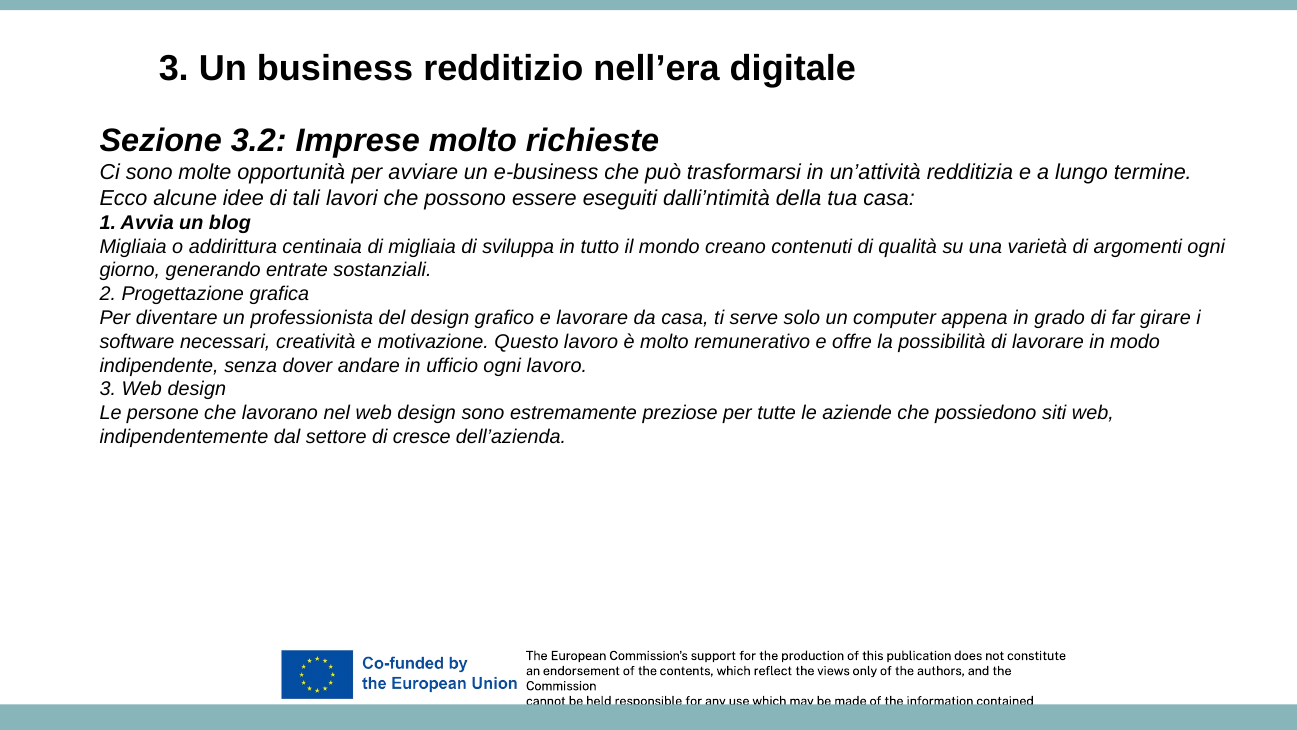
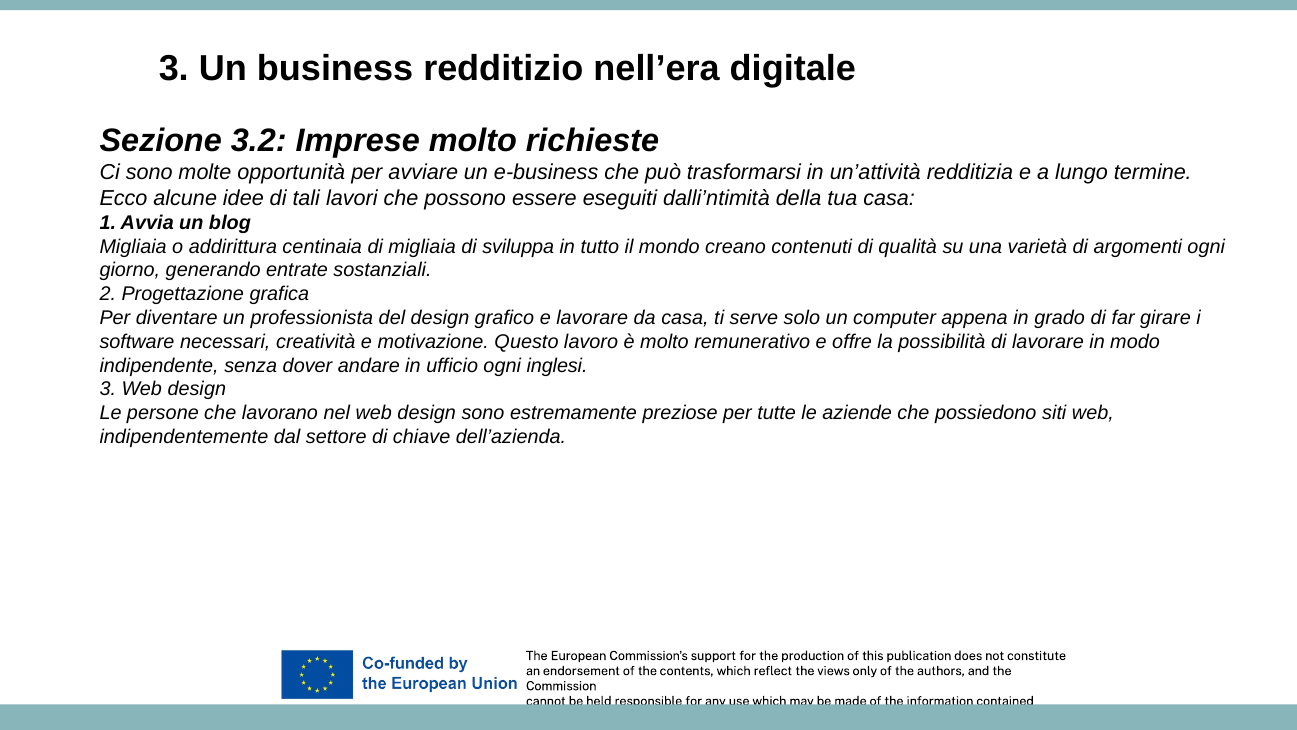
ogni lavoro: lavoro -> inglesi
cresce: cresce -> chiave
